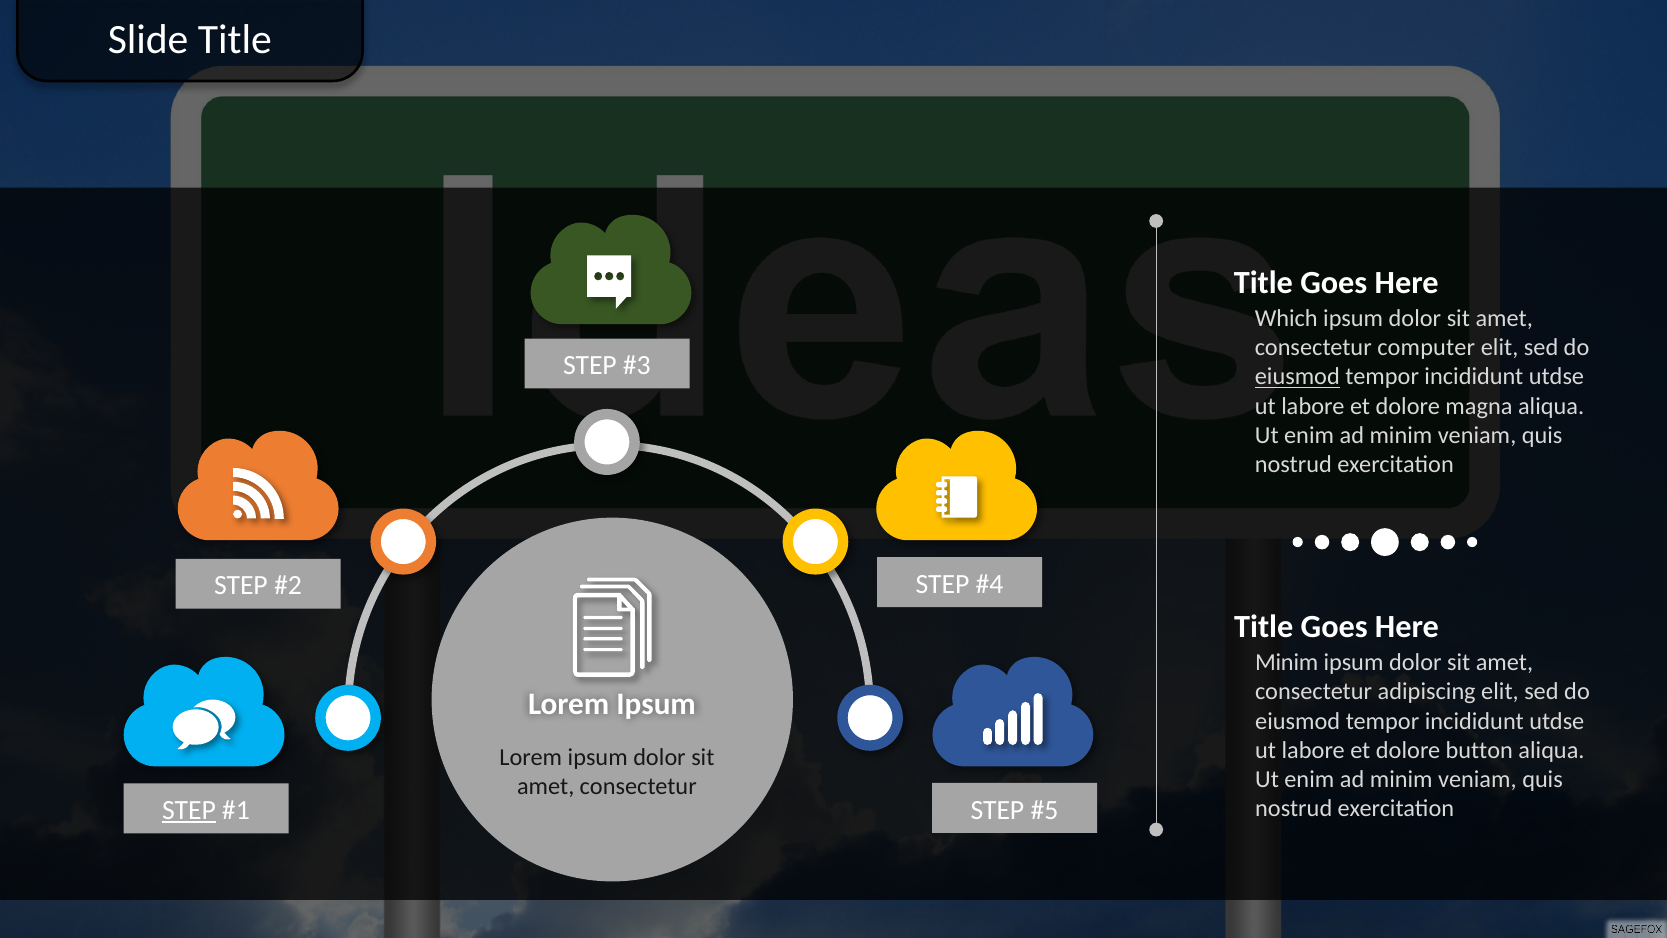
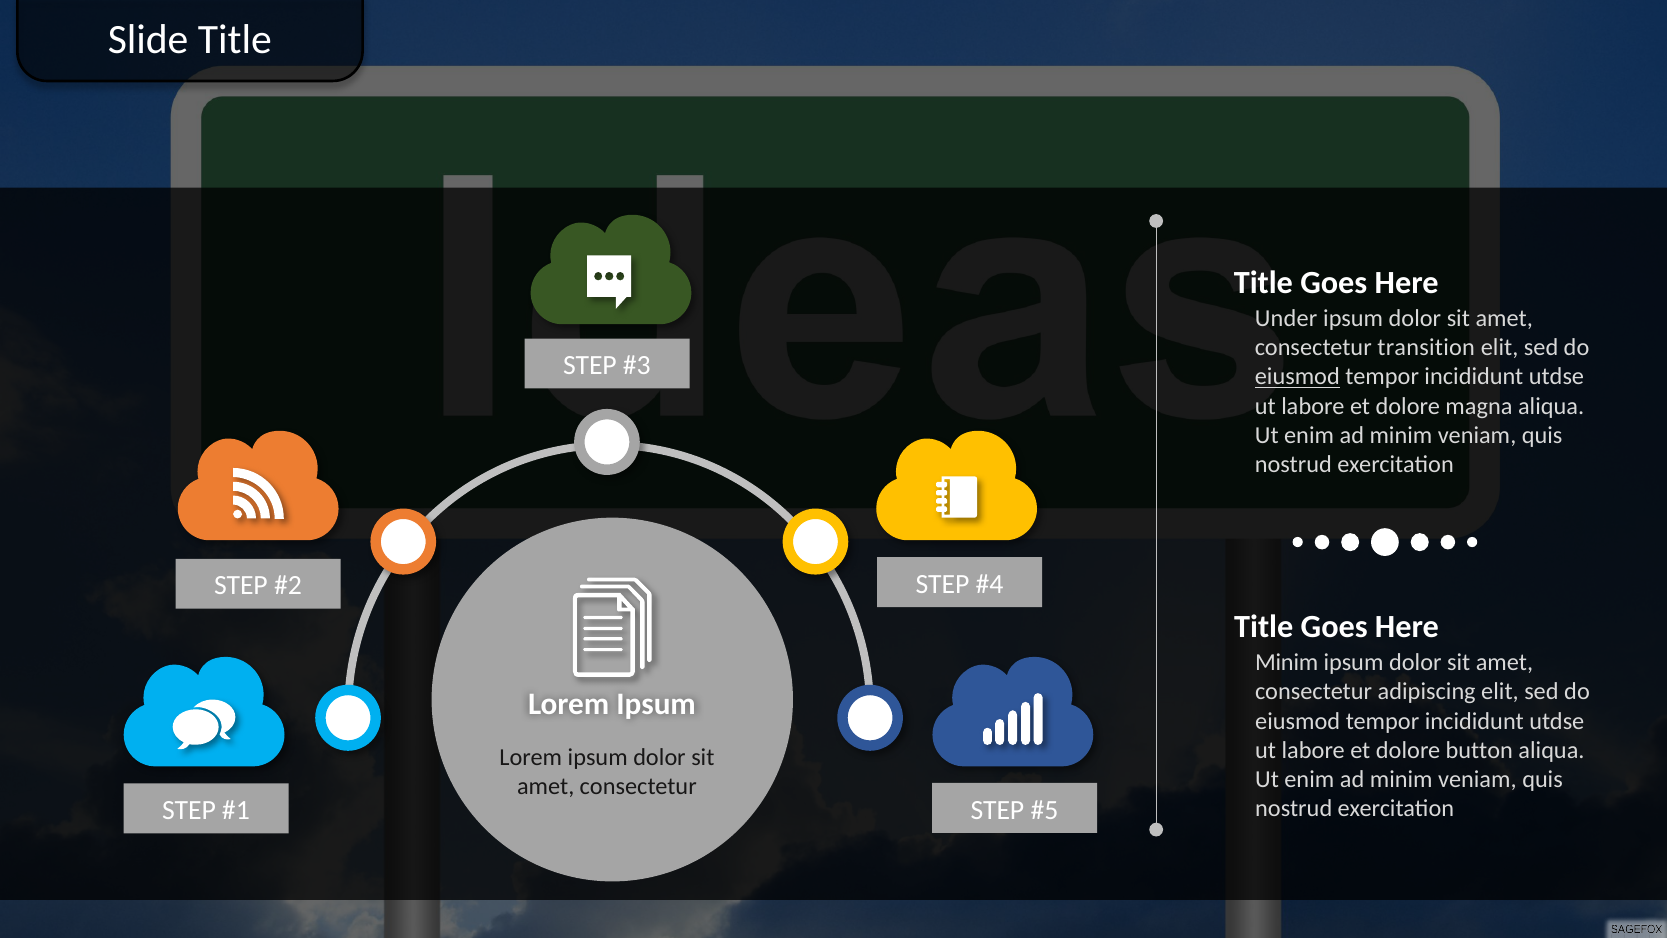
Which: Which -> Under
computer: computer -> transition
STEP at (189, 810) underline: present -> none
